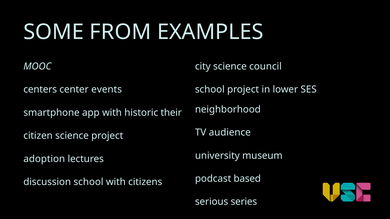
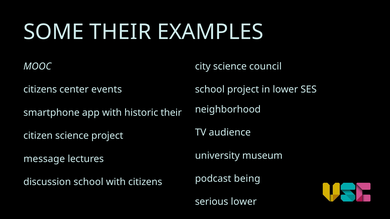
SOME FROM: FROM -> THEIR
centers at (40, 90): centers -> citizens
adoption: adoption -> message
based: based -> being
serious series: series -> lower
